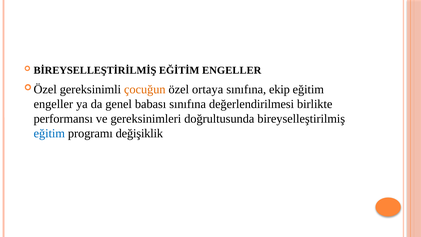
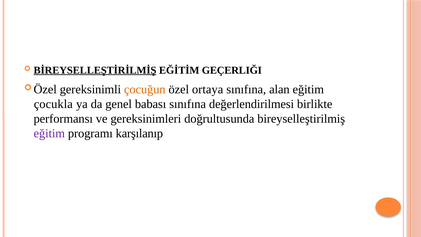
BİREYSELLEŞTİRİLMİŞ underline: none -> present
EĞİTİM ENGELLER: ENGELLER -> GEÇERLIĞI
ekip: ekip -> alan
engeller at (53, 104): engeller -> çocukla
eğitim at (49, 133) colour: blue -> purple
değişiklik: değişiklik -> karşılanıp
